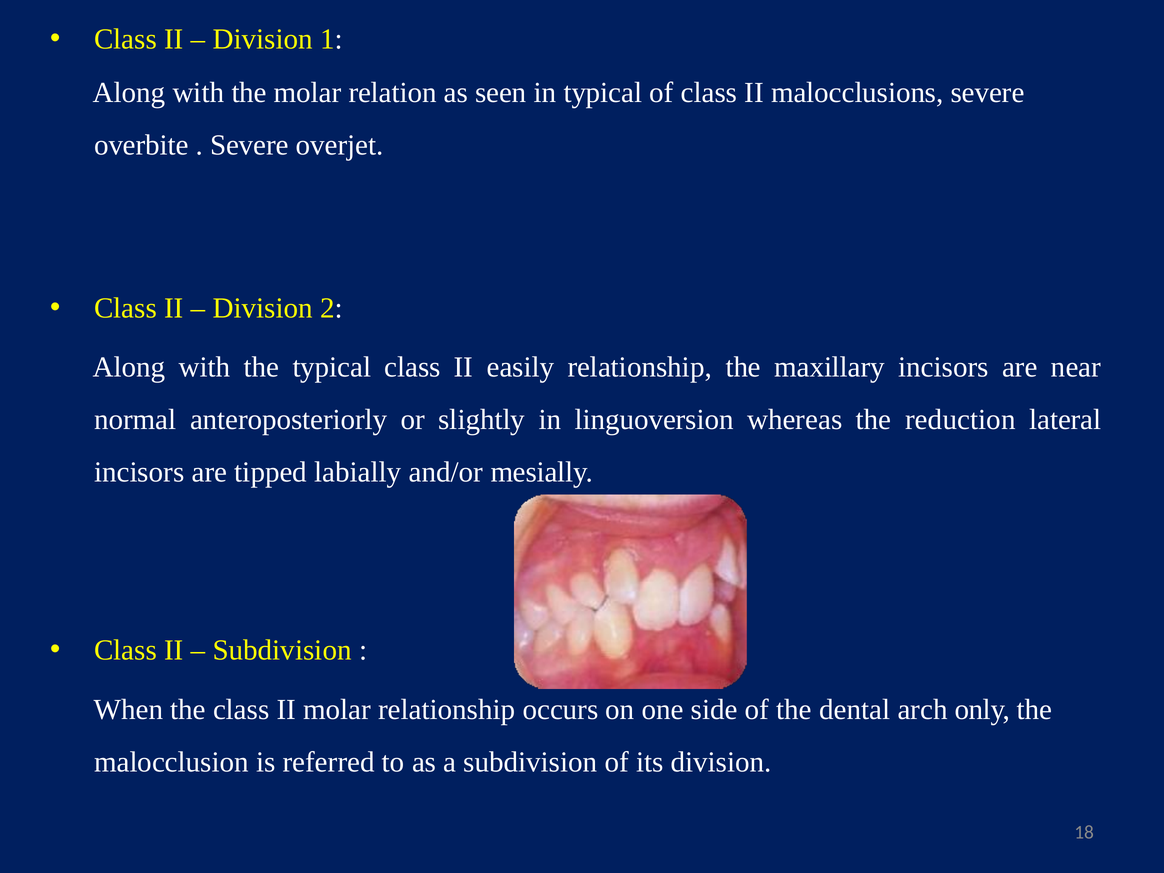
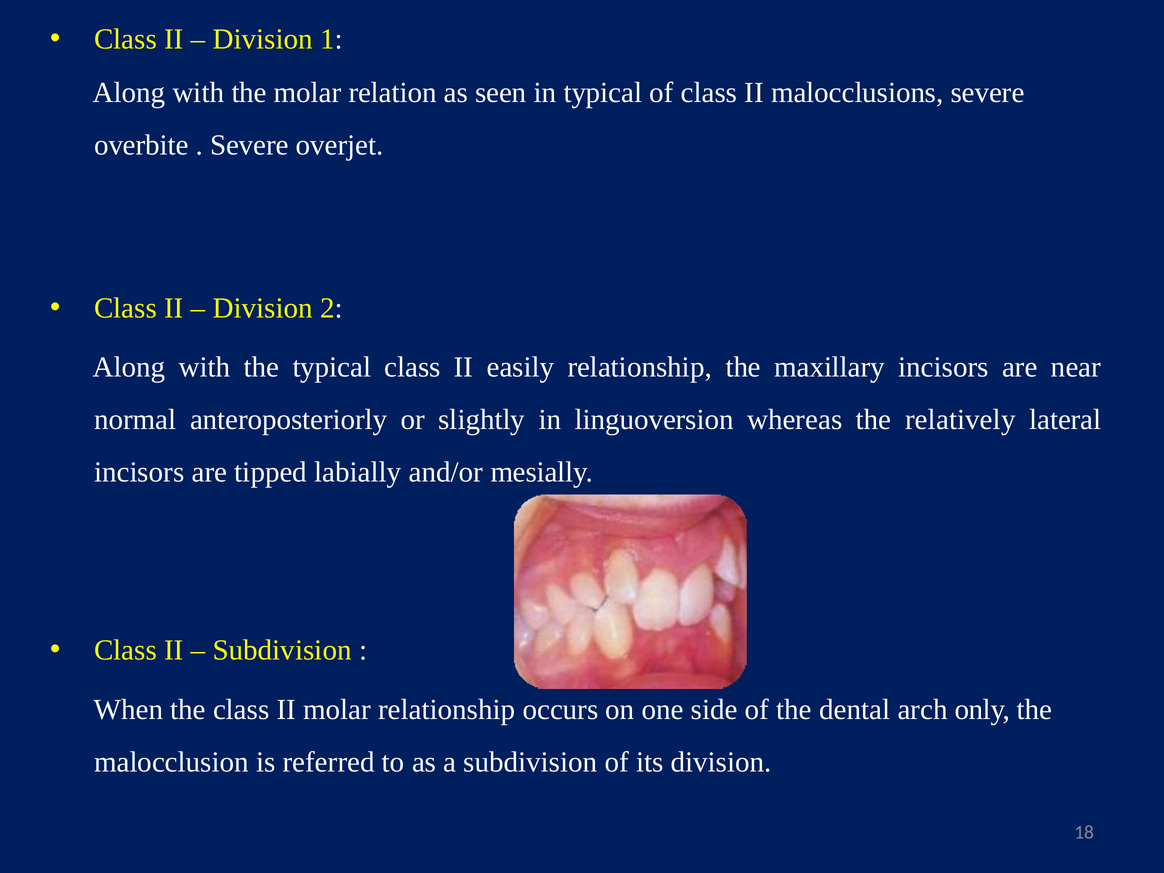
reduction: reduction -> relatively
